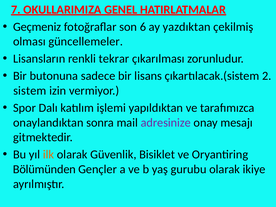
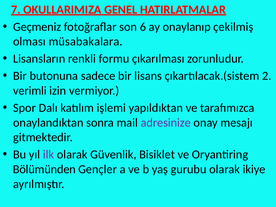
yazdıktan: yazdıktan -> onaylanıp
güncellemeler: güncellemeler -> müsabakalara
tekrar: tekrar -> formu
sistem: sistem -> verimli
ilk colour: orange -> purple
